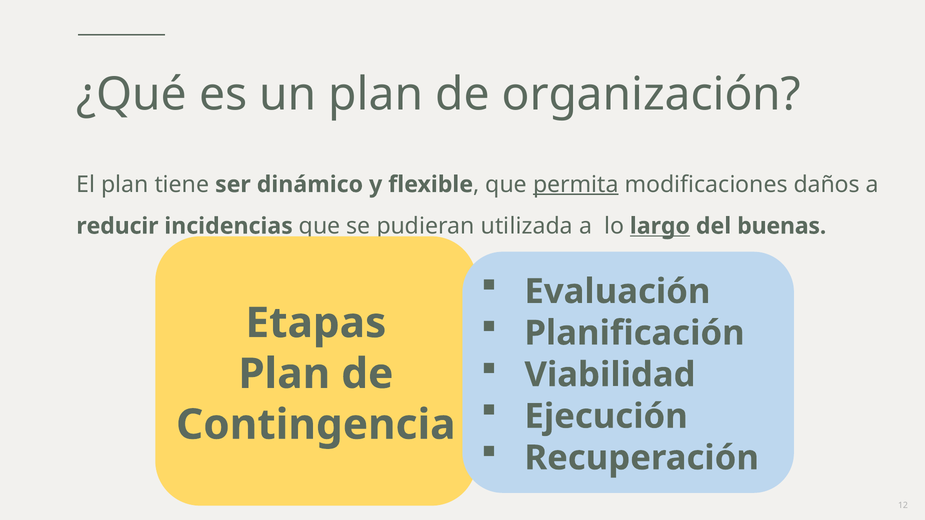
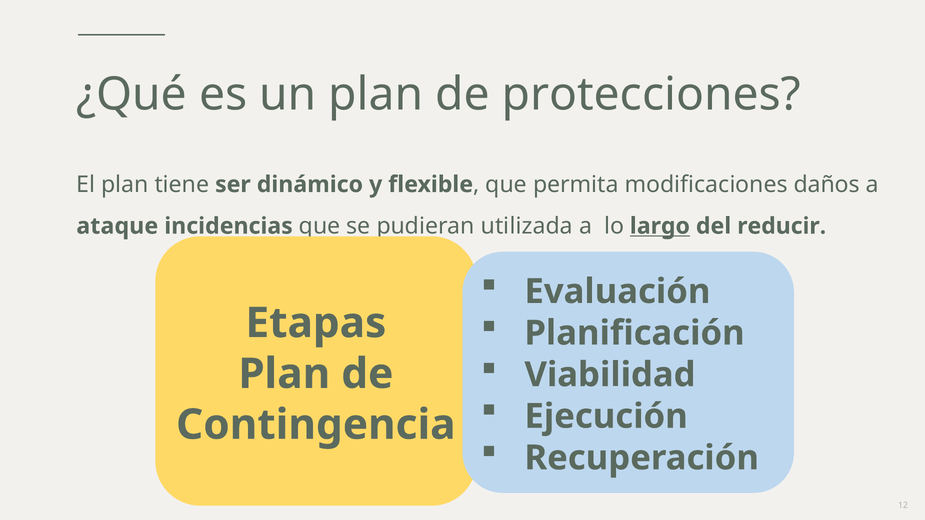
organización: organización -> protecciones
permita underline: present -> none
reducir: reducir -> ataque
buenas: buenas -> reducir
